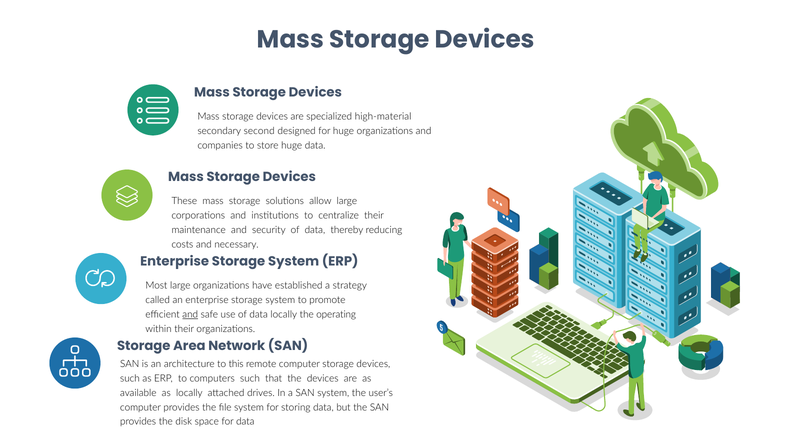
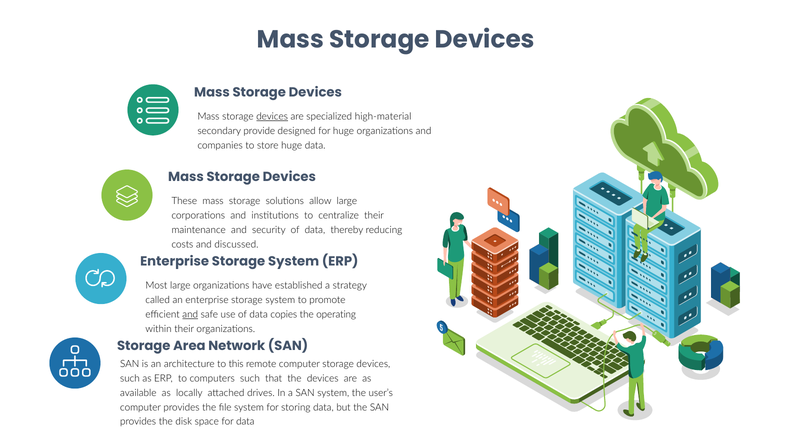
devices at (272, 116) underline: none -> present
second: second -> provide
necessary: necessary -> discussed
data locally: locally -> copies
